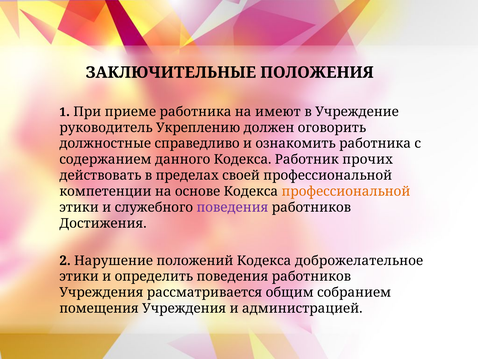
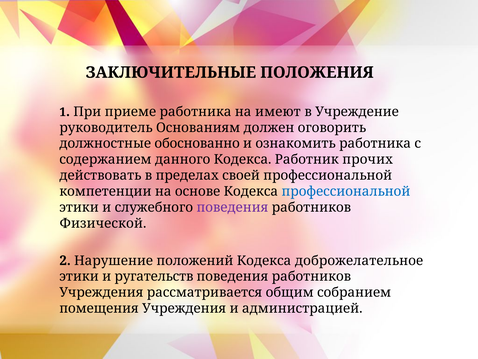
Укреплению: Укреплению -> Основаниям
справедливо: справедливо -> обоснованно
профессиональной at (346, 191) colour: orange -> blue
Достижения: Достижения -> Физической
определить: определить -> ругательств
